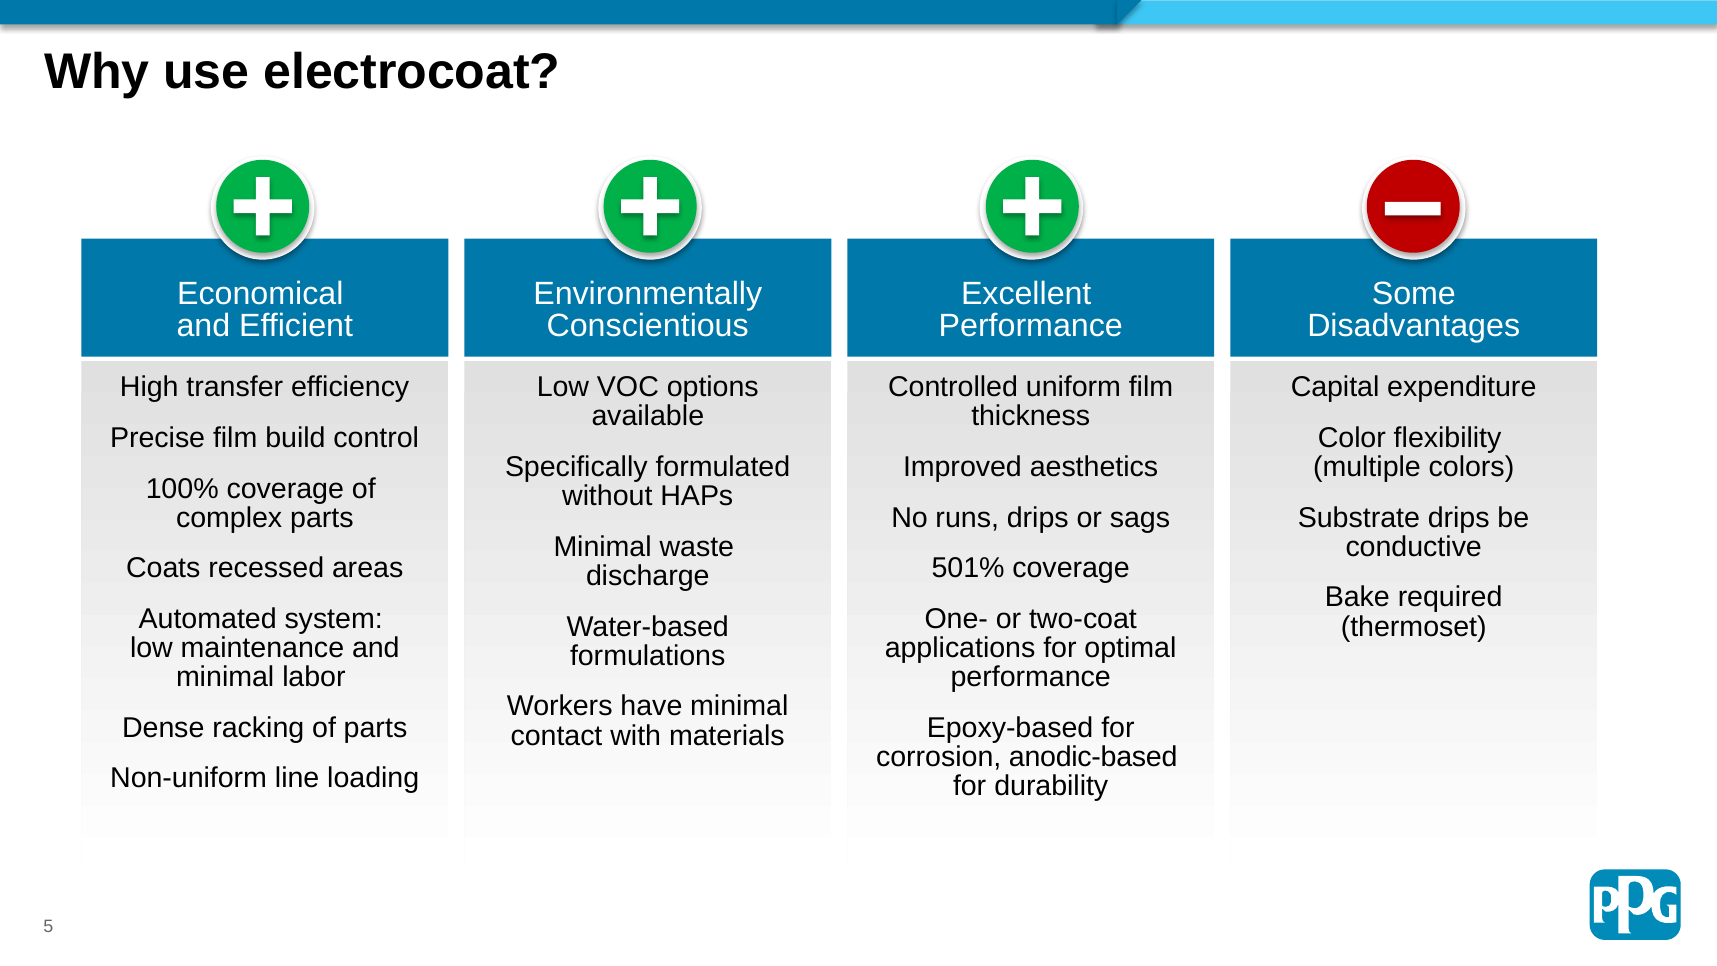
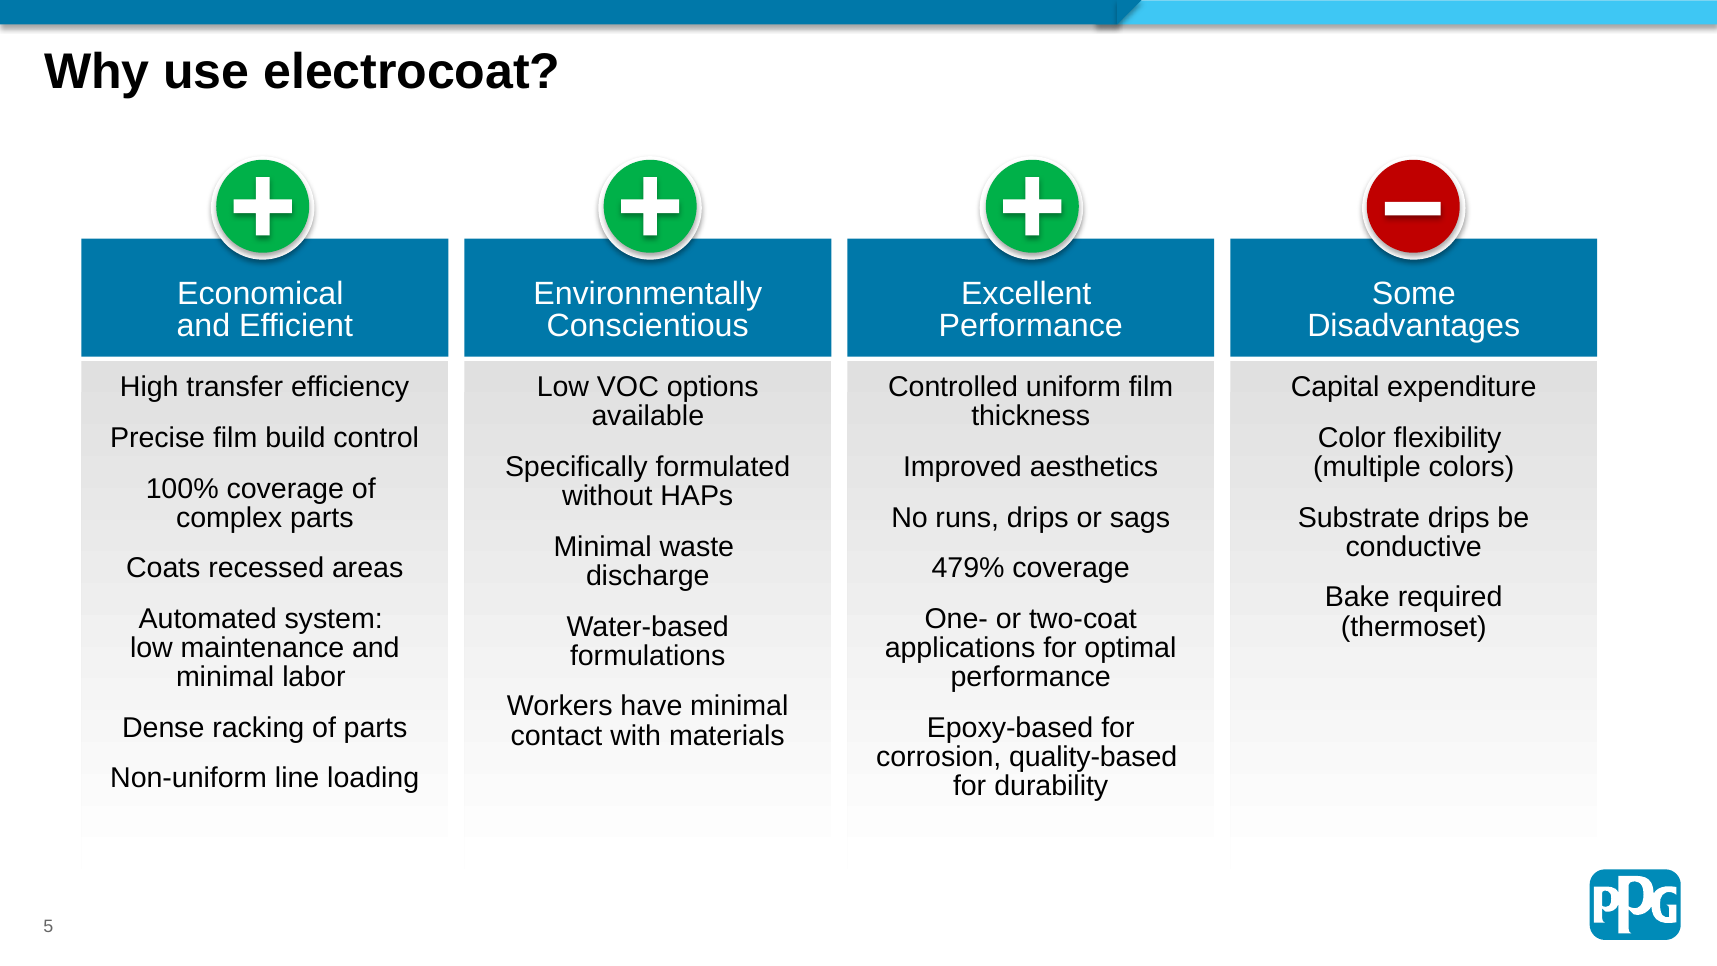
501%: 501% -> 479%
anodic-based: anodic-based -> quality-based
